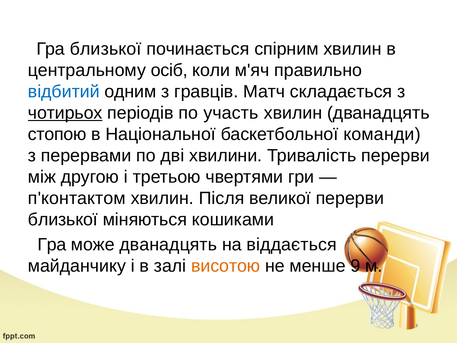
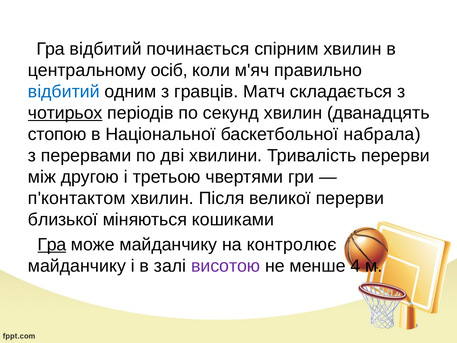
Гра близької: близької -> відбитий
участь: участь -> секунд
команди: команди -> набрала
Гра at (52, 244) underline: none -> present
може дванадцять: дванадцять -> майданчику
віддається: віддається -> контролює
висотою colour: orange -> purple
9: 9 -> 4
